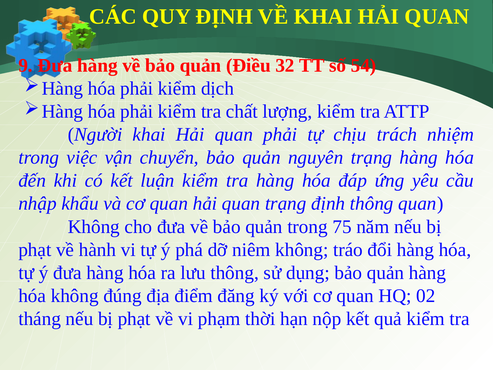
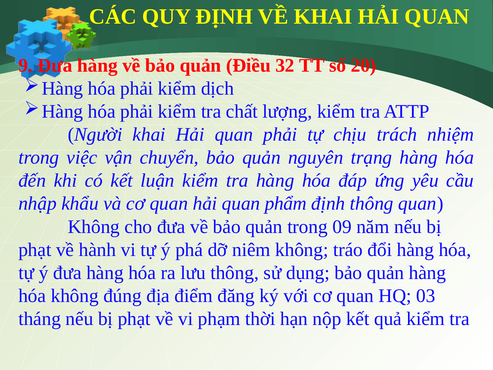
54: 54 -> 20
quan trạng: trạng -> phẩm
75: 75 -> 09
02: 02 -> 03
